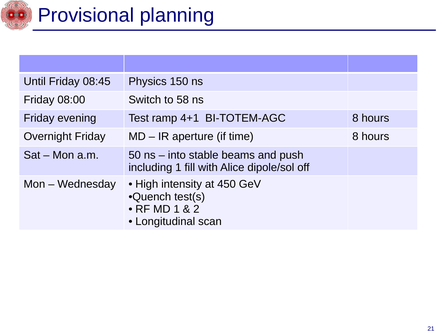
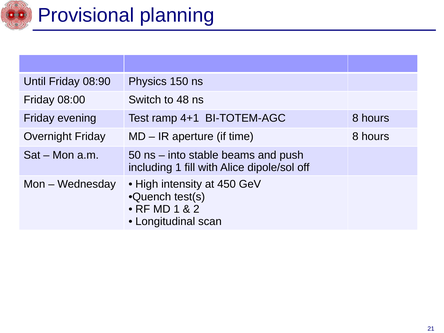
08:45: 08:45 -> 08:90
58: 58 -> 48
